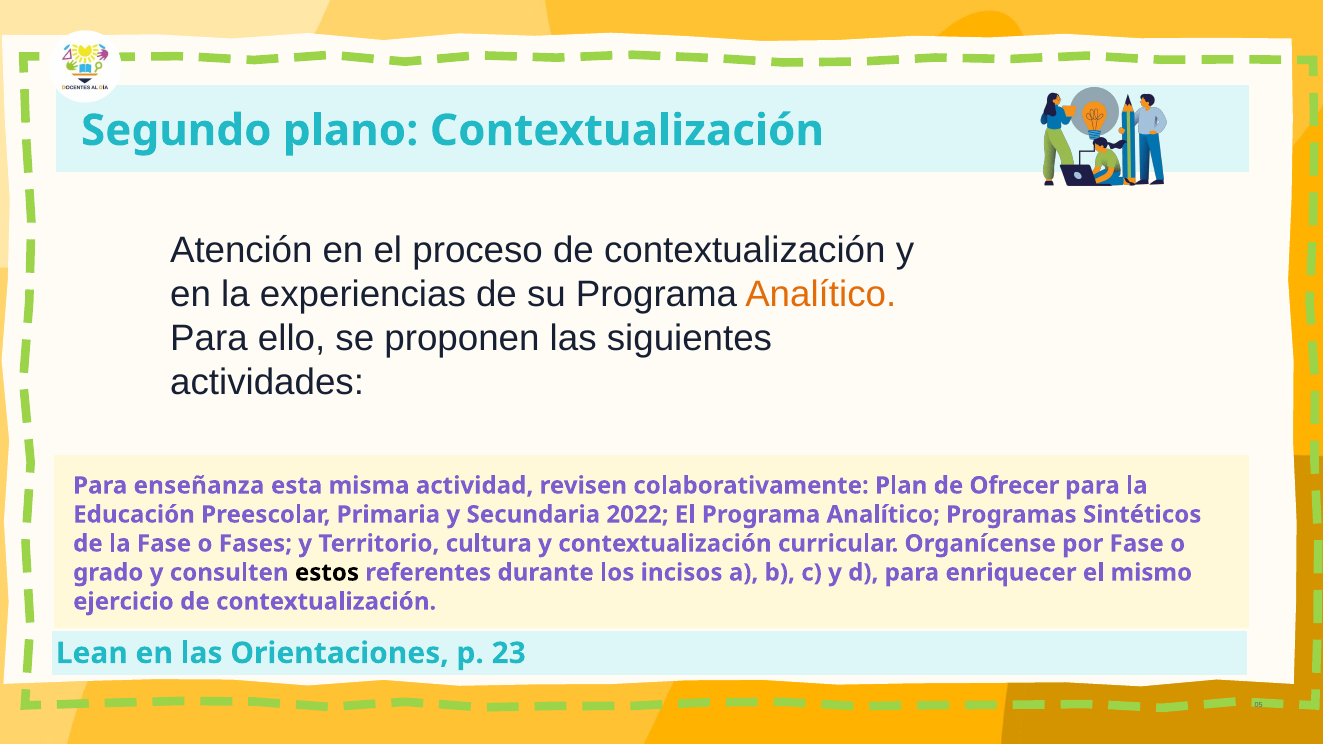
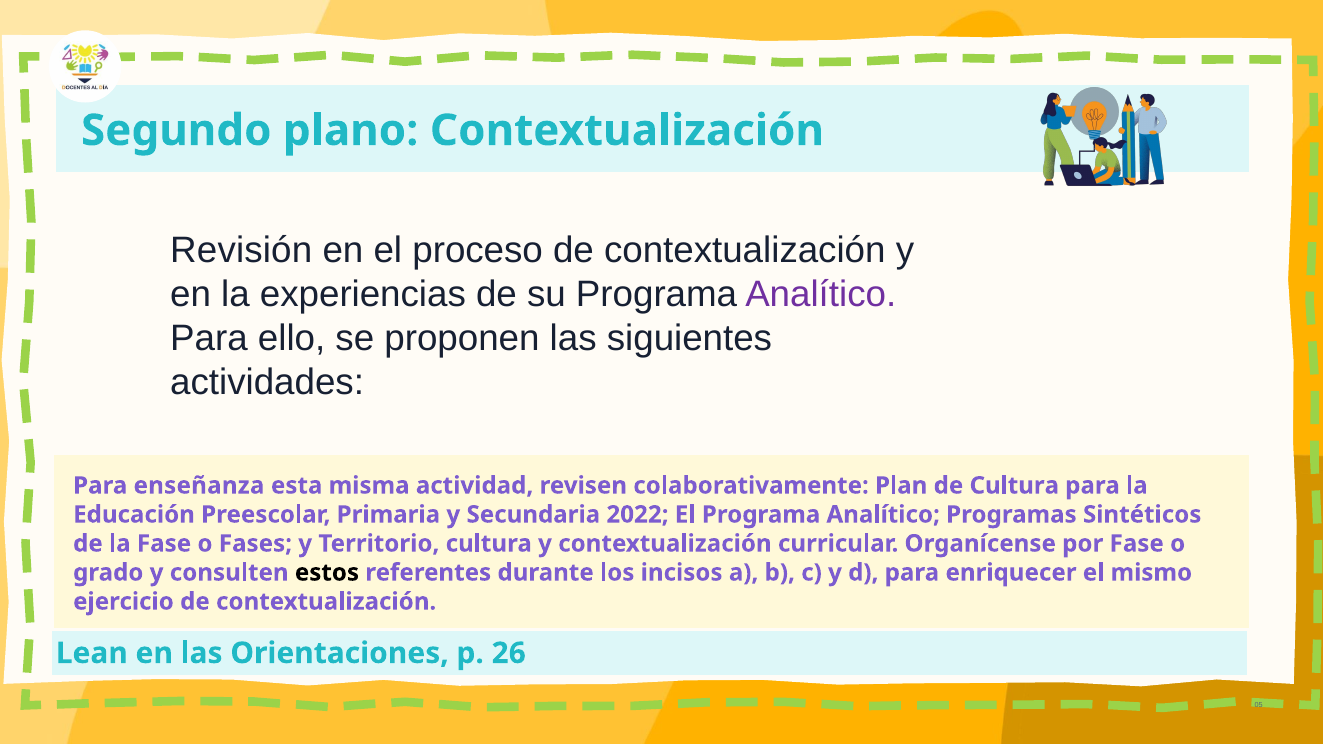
Atención: Atención -> Revisión
Analítico at (821, 294) colour: orange -> purple
de Ofrecer: Ofrecer -> Cultura
23: 23 -> 26
